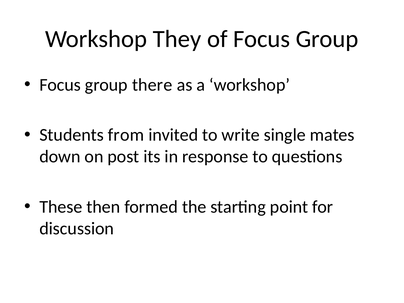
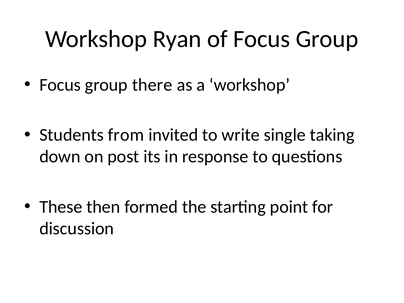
They: They -> Ryan
mates: mates -> taking
